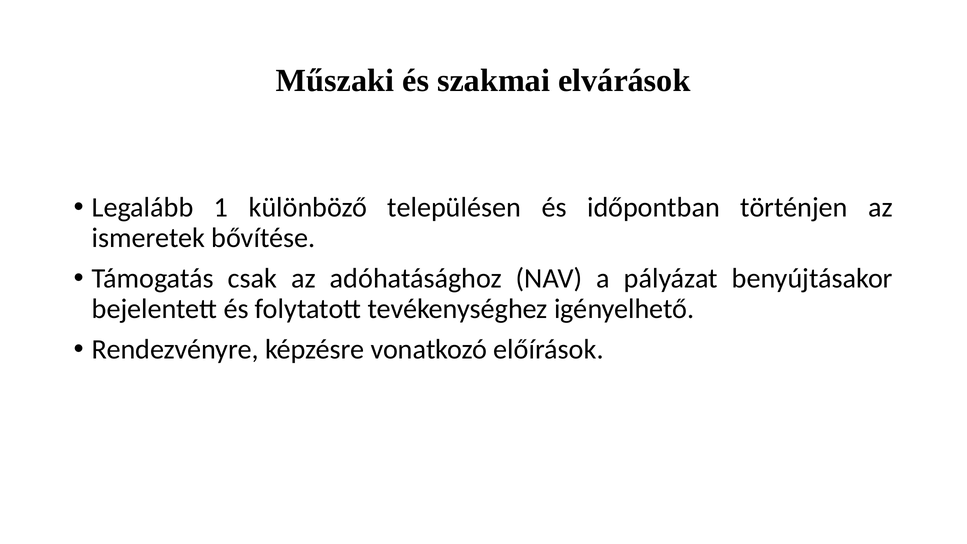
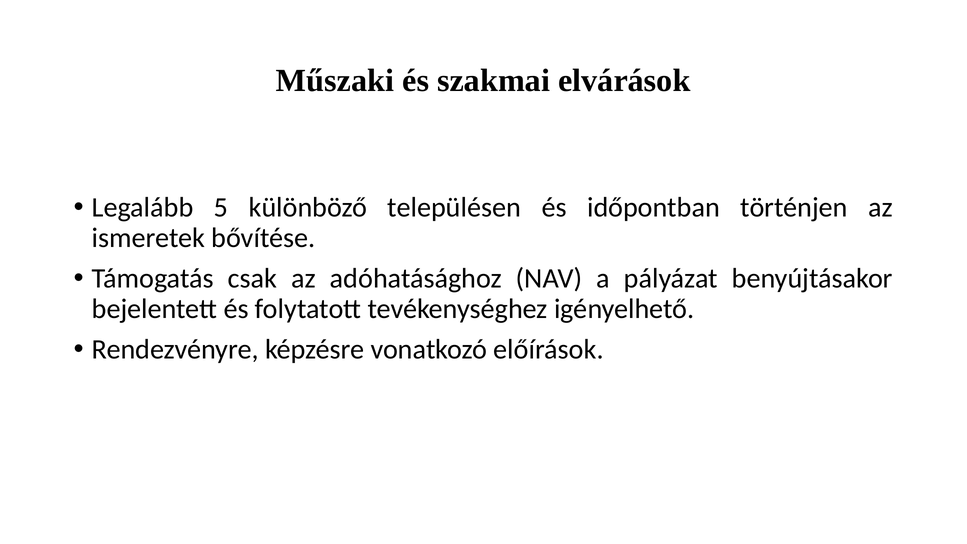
1: 1 -> 5
